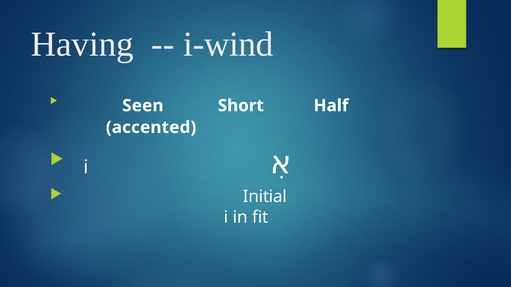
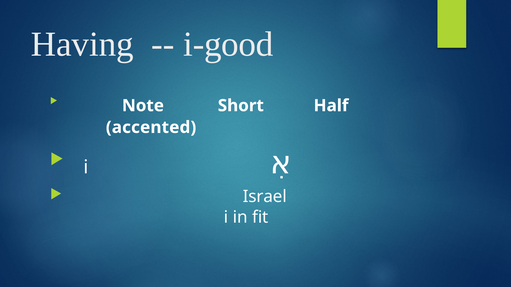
i-wind: i-wind -> i-good
Seen: Seen -> Note
Initial: Initial -> Israel
